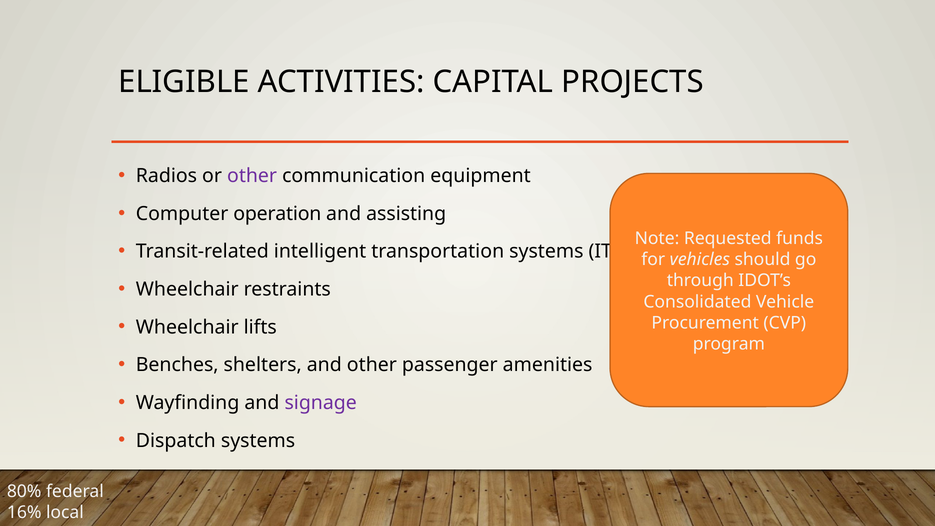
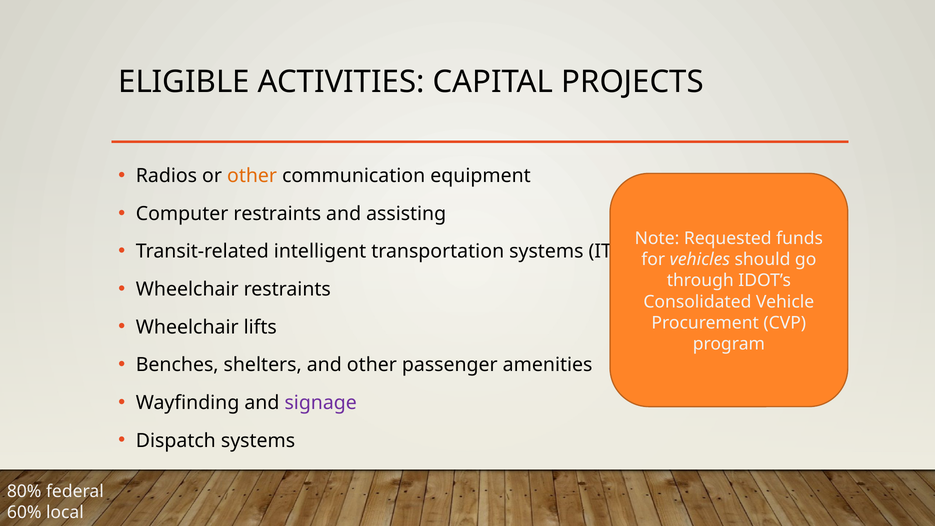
other at (252, 176) colour: purple -> orange
Computer operation: operation -> restraints
16%: 16% -> 60%
